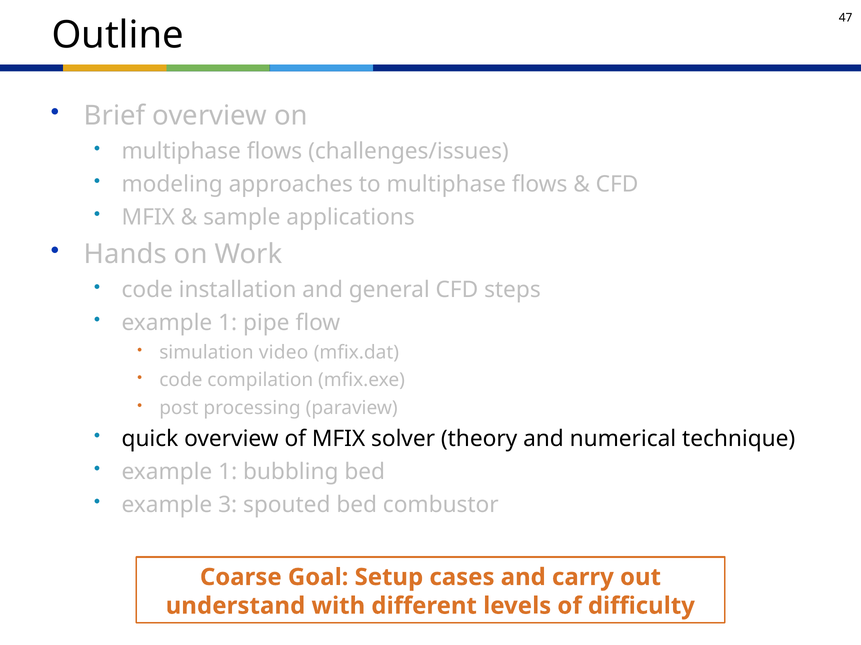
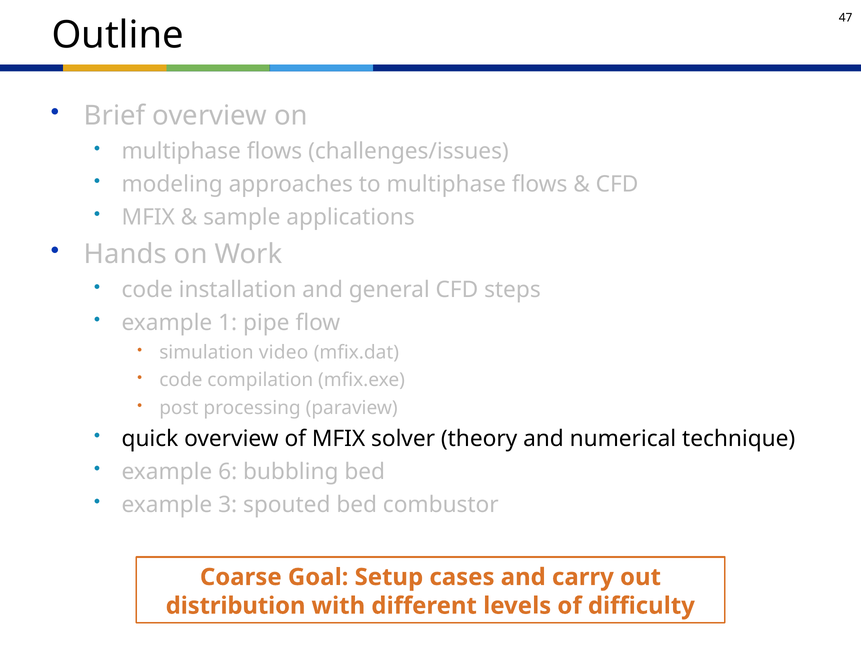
1 at (228, 472): 1 -> 6
understand: understand -> distribution
